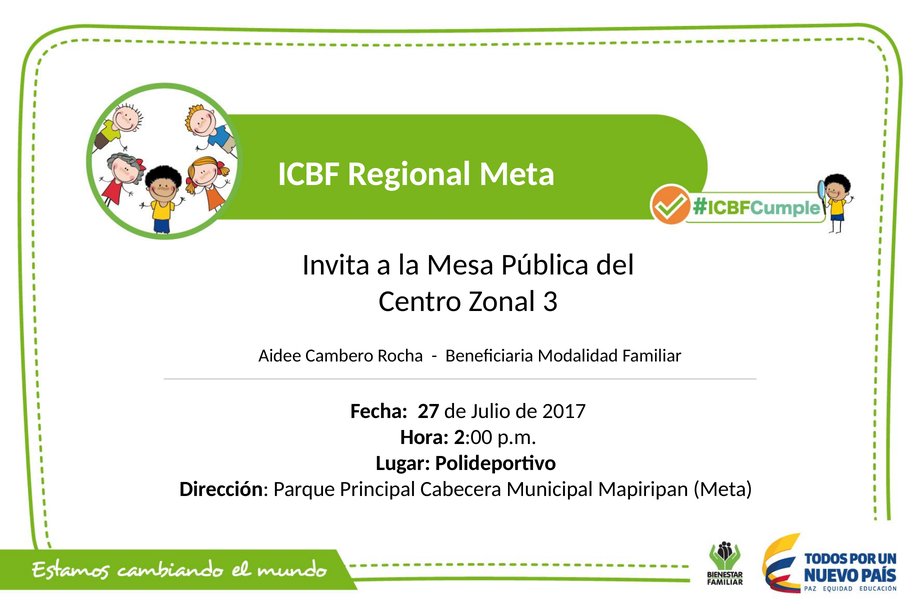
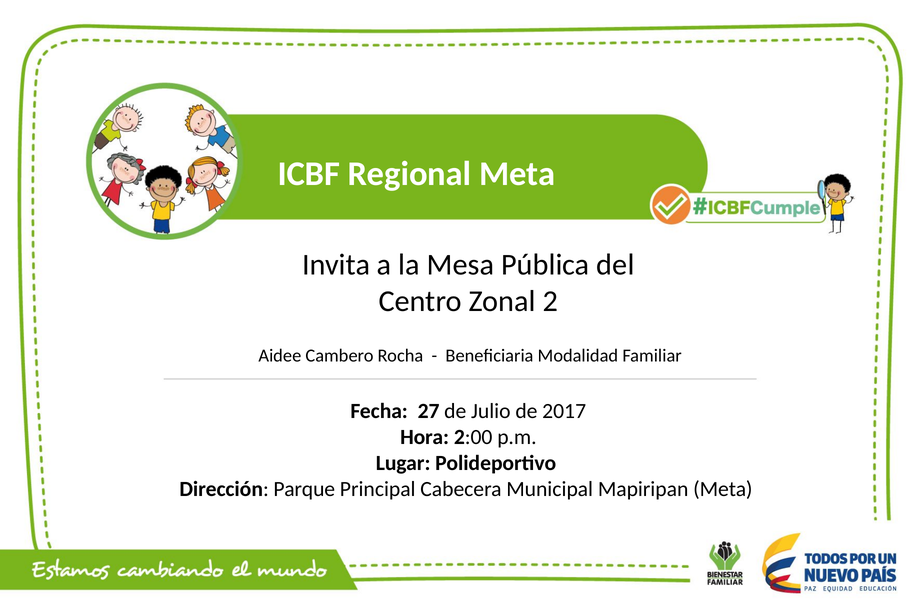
3: 3 -> 2
